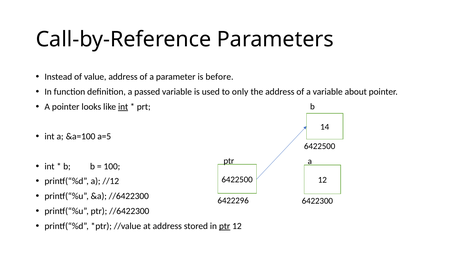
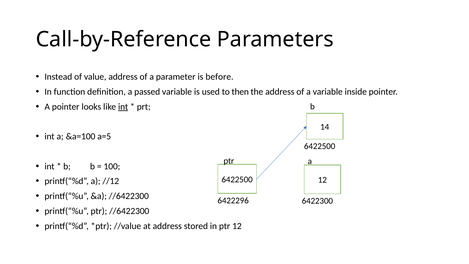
only: only -> then
about: about -> inside
ptr at (225, 226) underline: present -> none
